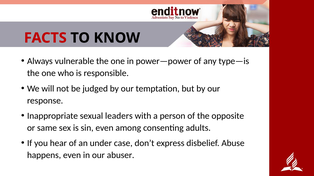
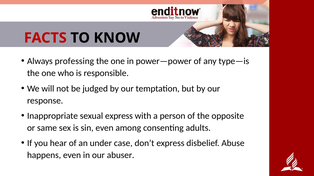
vulnerable: vulnerable -> professing
sexual leaders: leaders -> express
